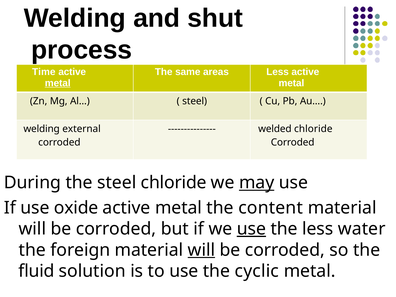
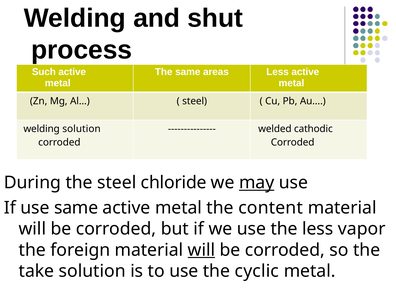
Time: Time -> Such
metal at (58, 83) underline: present -> none
welding external: external -> solution
welded chloride: chloride -> cathodic
use oxide: oxide -> same
use at (251, 229) underline: present -> none
water: water -> vapor
fluid: fluid -> take
